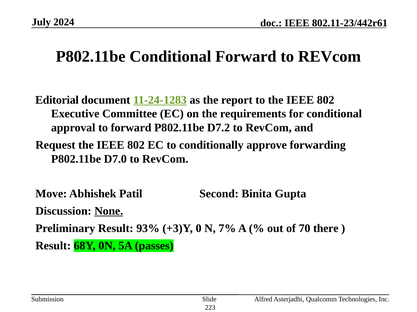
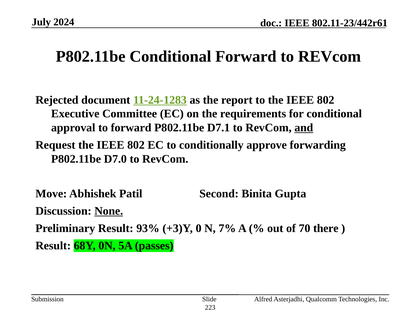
Editorial: Editorial -> Rejected
D7.2: D7.2 -> D7.1
and underline: none -> present
